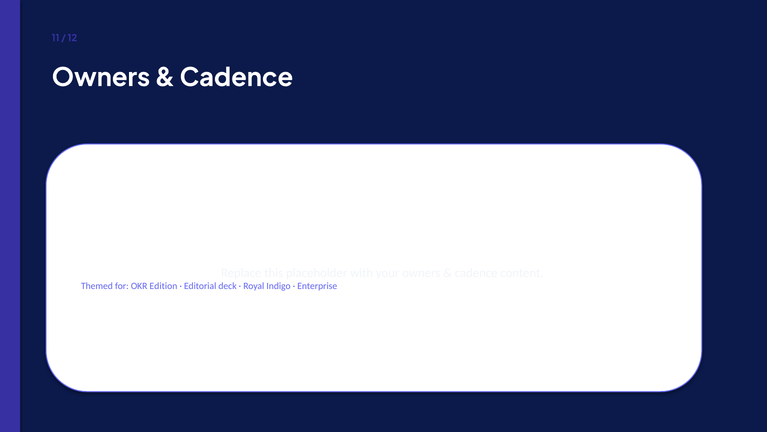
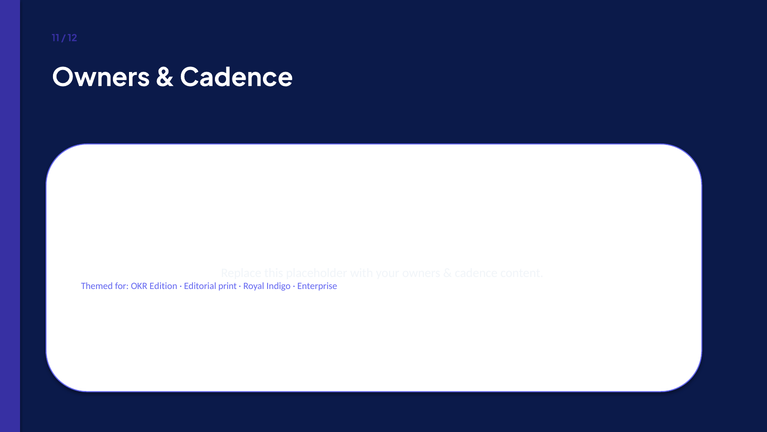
deck: deck -> print
